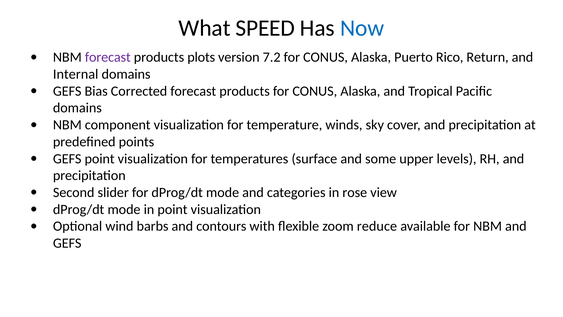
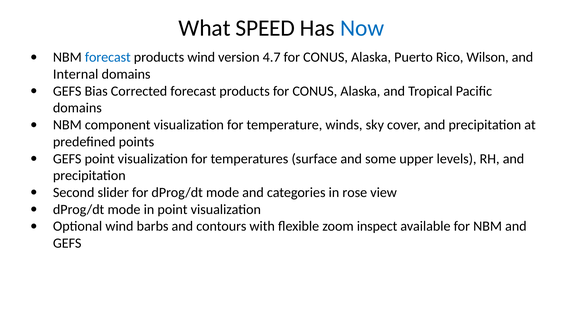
forecast at (108, 57) colour: purple -> blue
products plots: plots -> wind
7.2: 7.2 -> 4.7
Return: Return -> Wilson
reduce: reduce -> inspect
